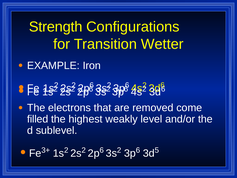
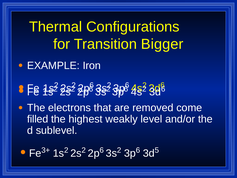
Strength: Strength -> Thermal
Wetter: Wetter -> Bigger
